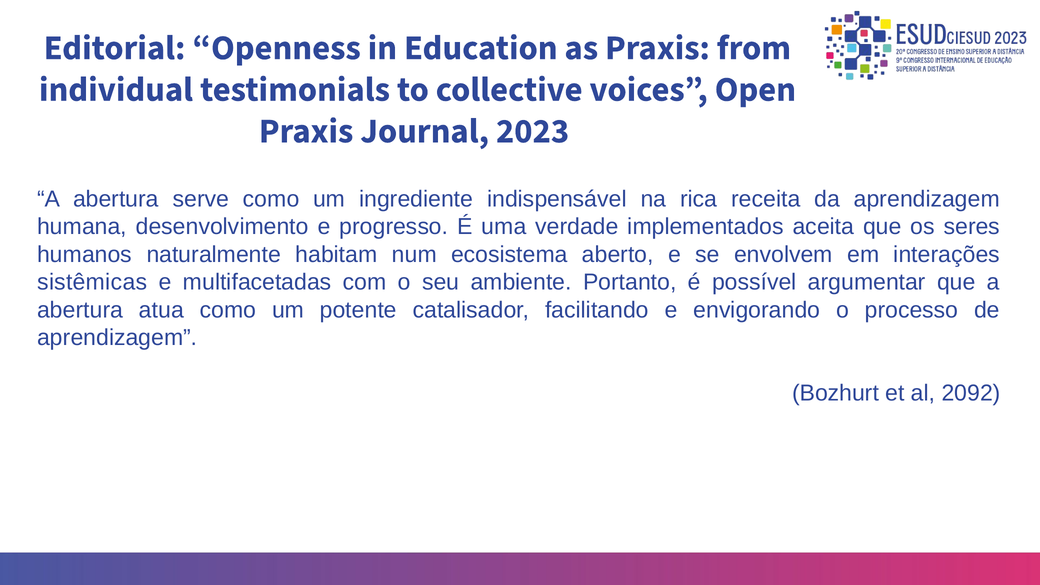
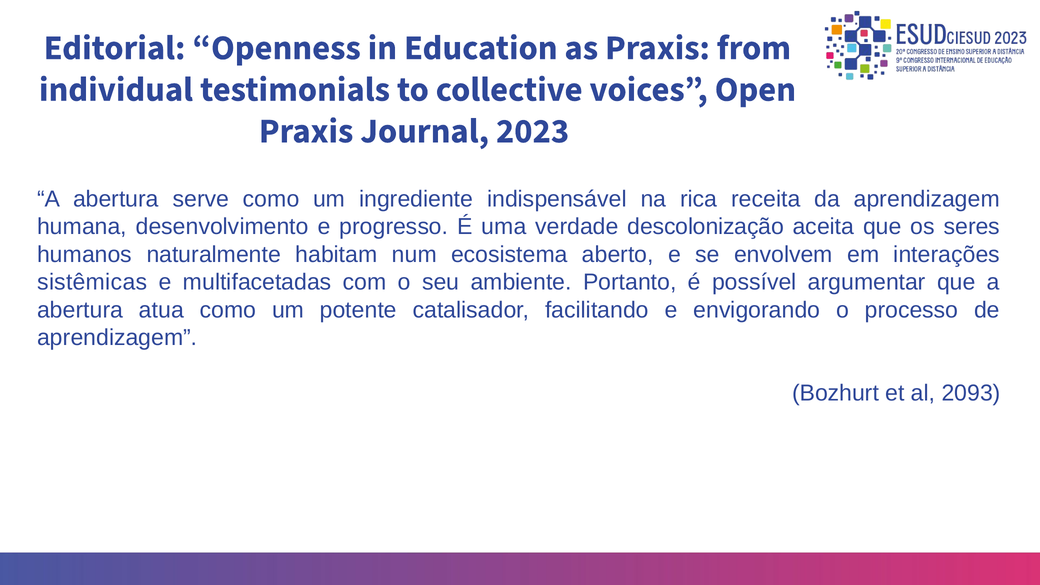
implementados: implementados -> descolonização
2092: 2092 -> 2093
